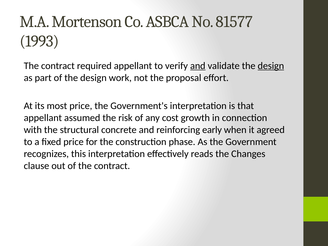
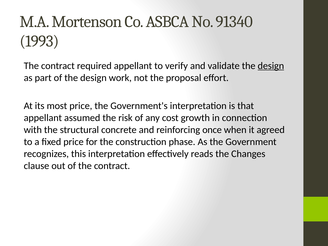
81577: 81577 -> 91340
and at (198, 66) underline: present -> none
early: early -> once
